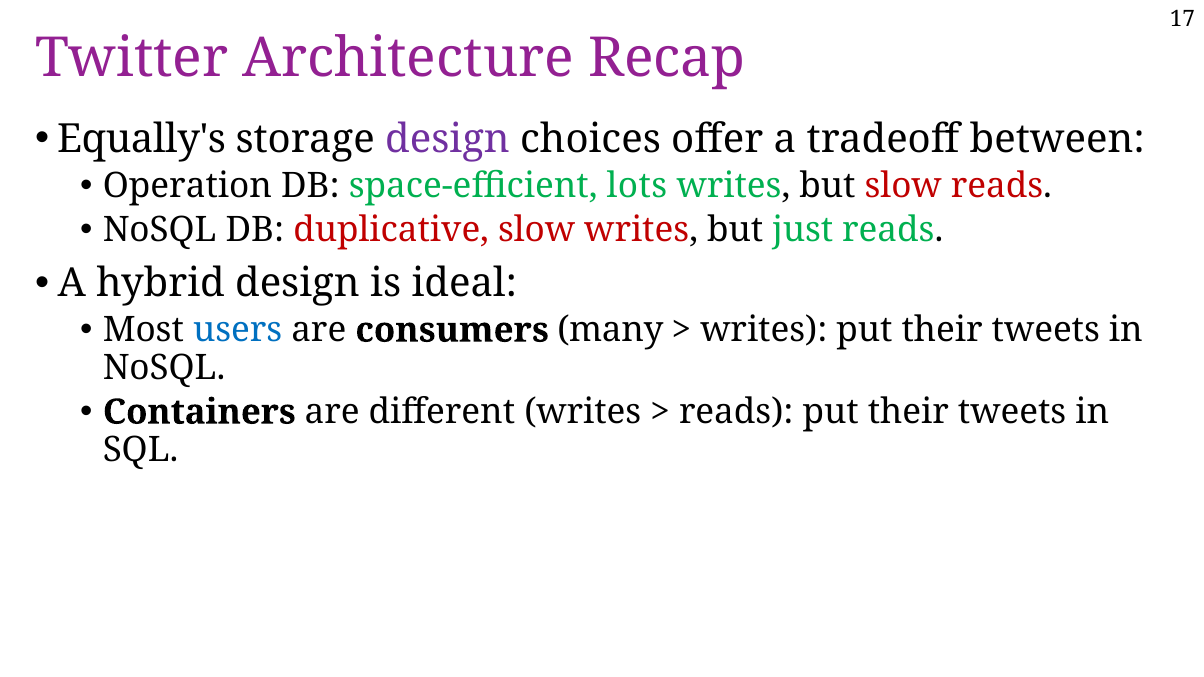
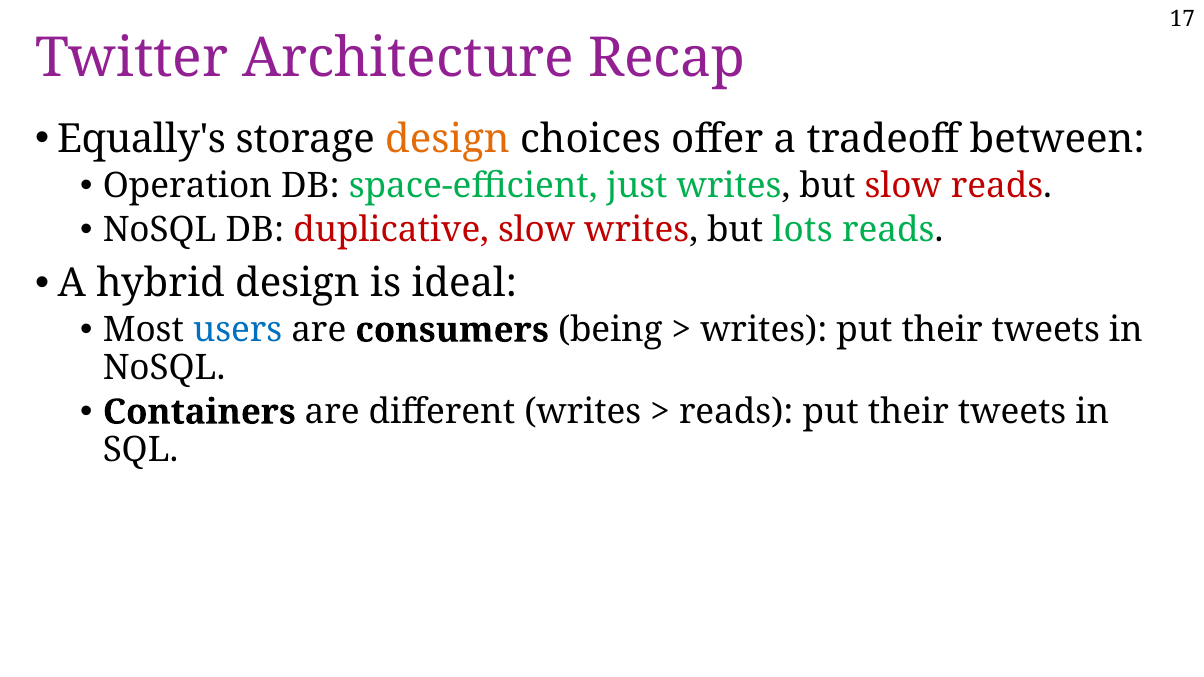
design at (447, 139) colour: purple -> orange
lots: lots -> just
just: just -> lots
many: many -> being
